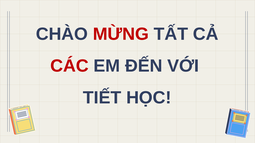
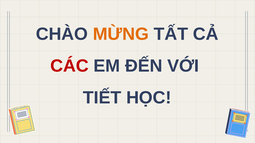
MỪNG colour: red -> orange
